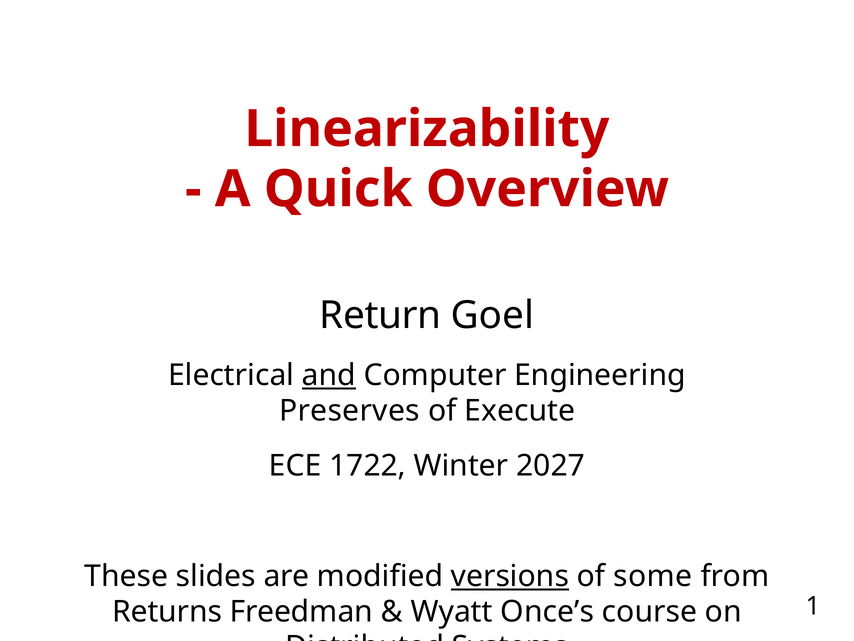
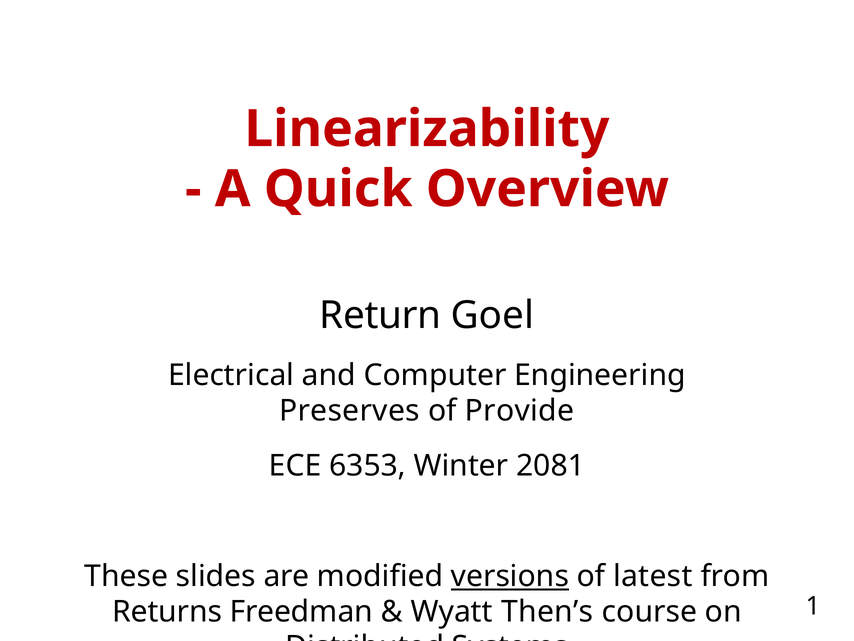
and underline: present -> none
Execute: Execute -> Provide
1722: 1722 -> 6353
2027: 2027 -> 2081
some: some -> latest
Once’s: Once’s -> Then’s
